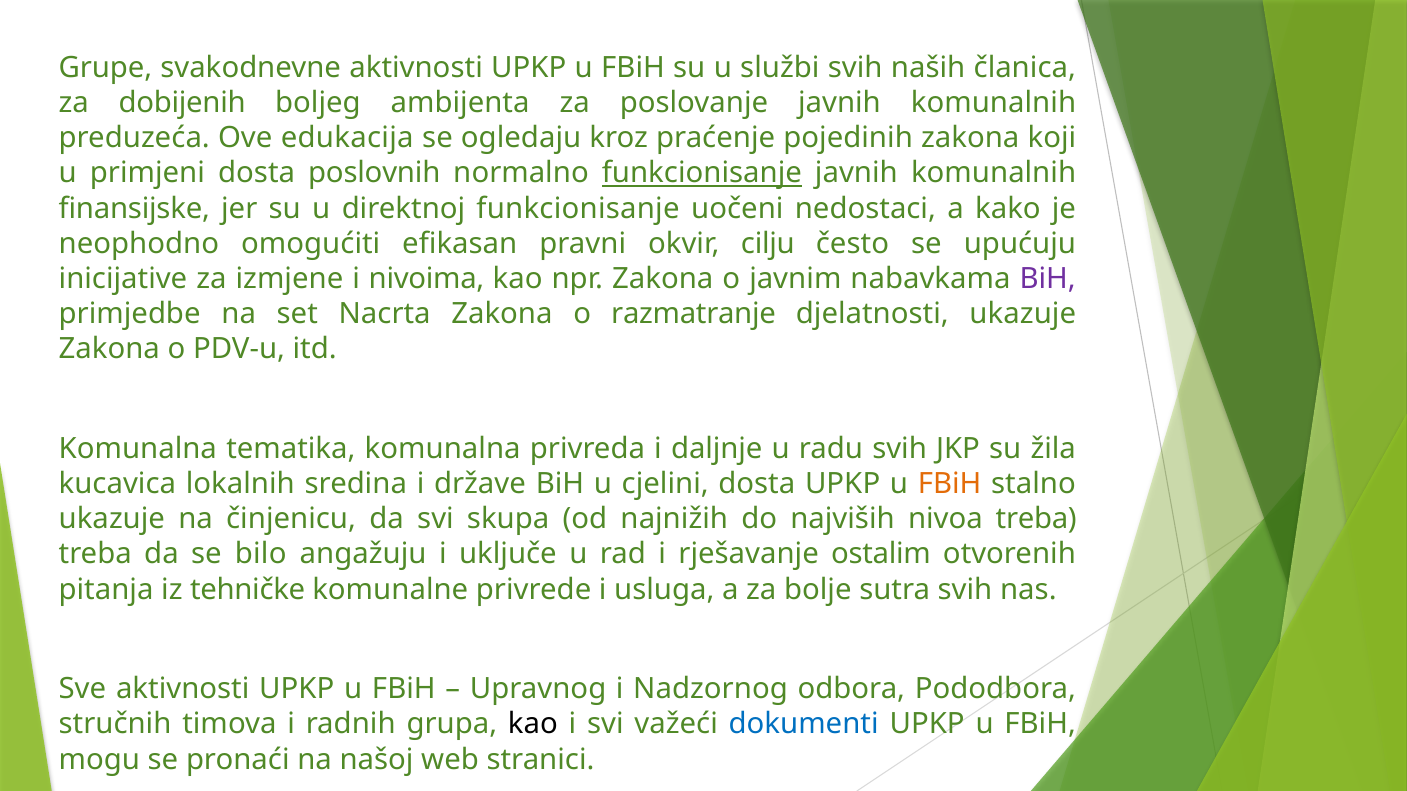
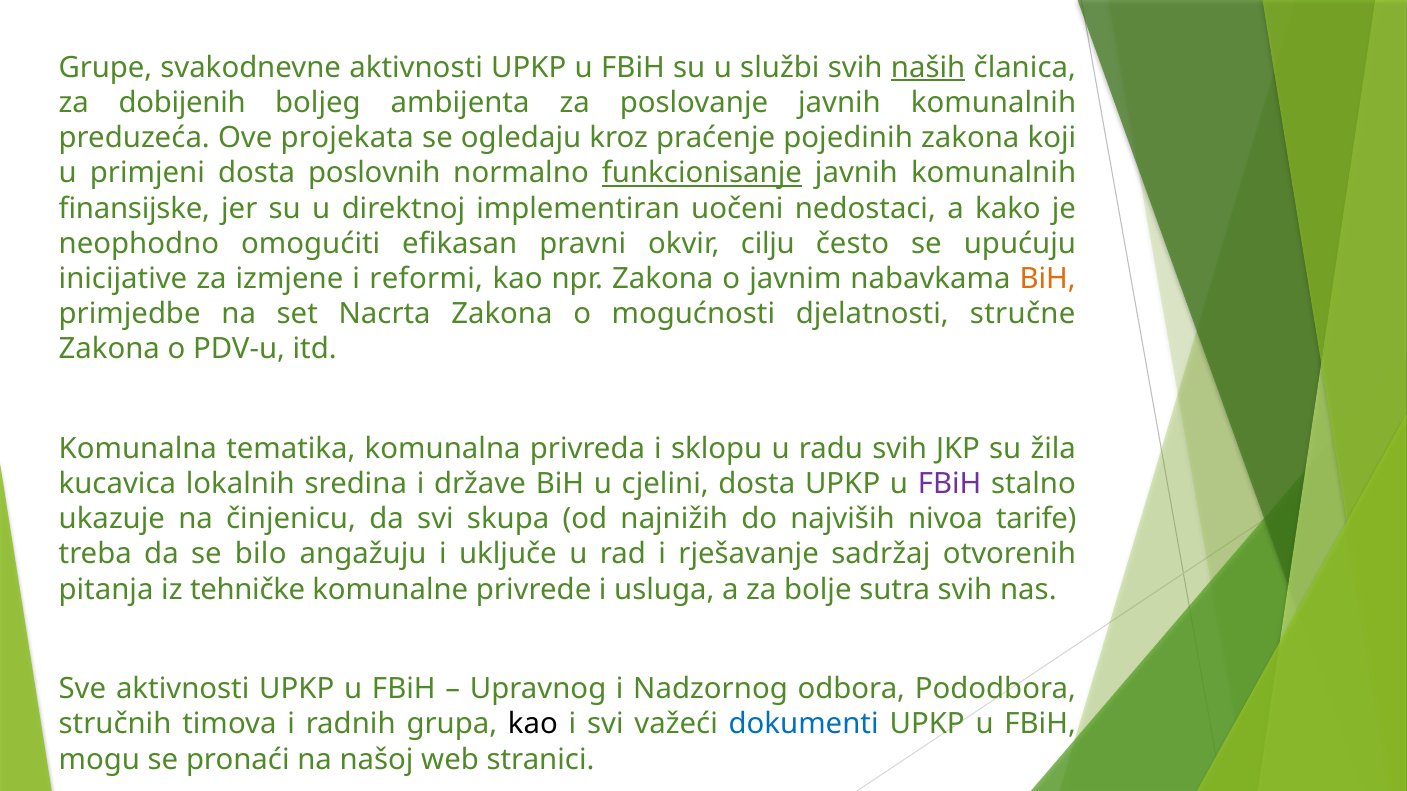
naših underline: none -> present
edukacija: edukacija -> projekata
direktnoj funkcionisanje: funkcionisanje -> implementiran
nivoima: nivoima -> reformi
BiH at (1048, 279) colour: purple -> orange
razmatranje: razmatranje -> mogućnosti
djelatnosti ukazuje: ukazuje -> stručne
daljnje: daljnje -> sklopu
FBiH at (950, 484) colour: orange -> purple
nivoa treba: treba -> tarife
ostalim: ostalim -> sadržaj
